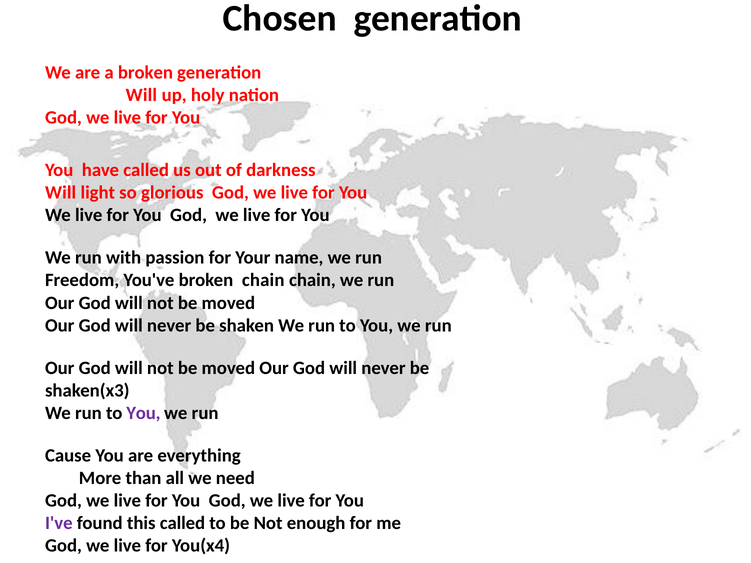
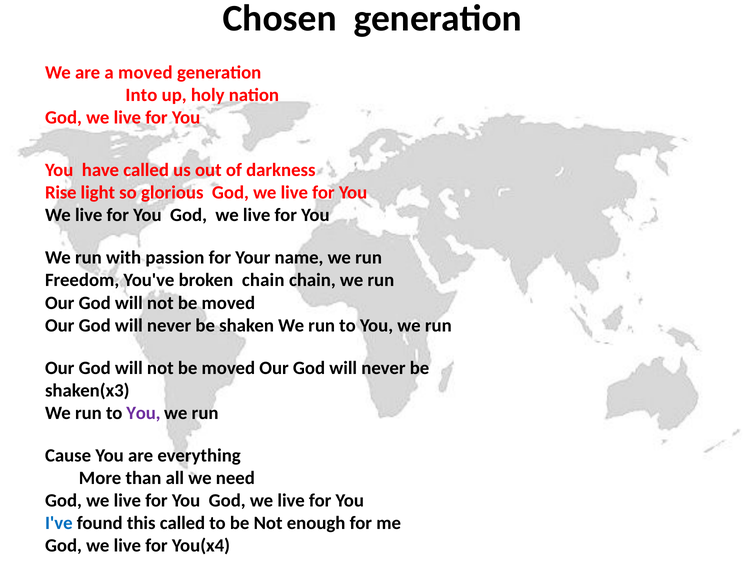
a broken: broken -> moved
Will at (141, 95): Will -> Into
Will at (61, 193): Will -> Rise
I've colour: purple -> blue
